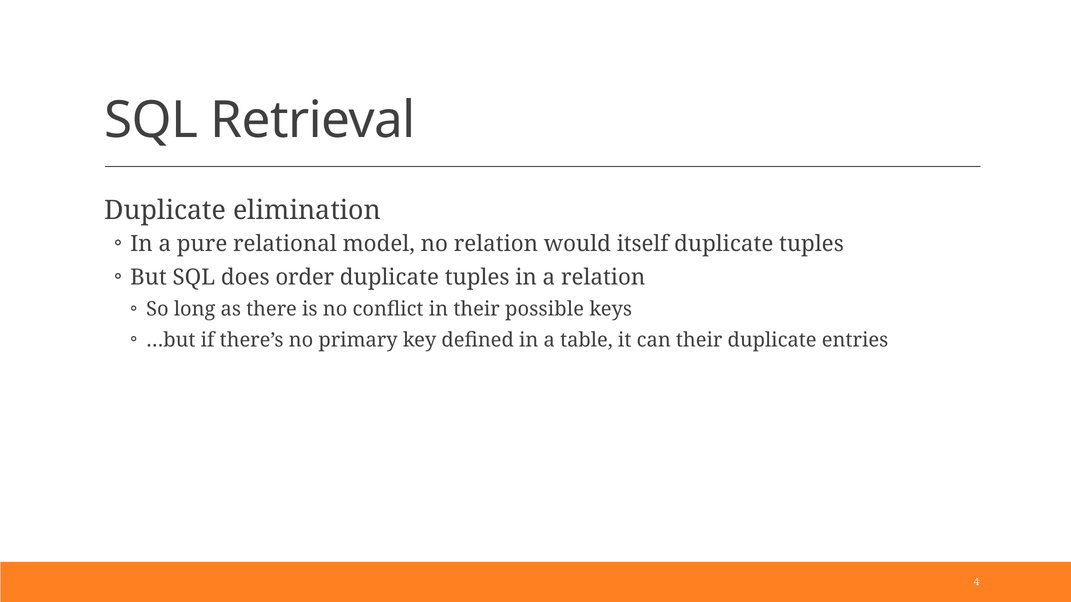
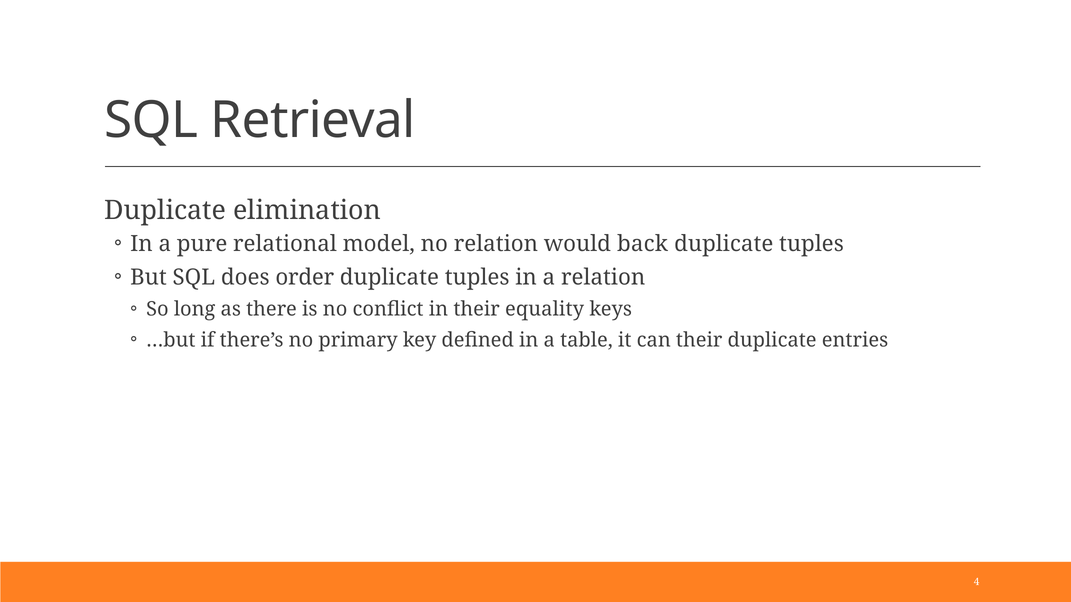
itself: itself -> back
possible: possible -> equality
